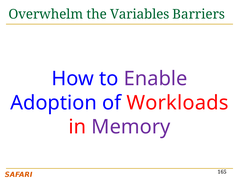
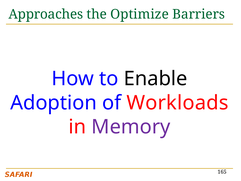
Overwhelm: Overwhelm -> Approaches
Variables: Variables -> Optimize
Enable colour: purple -> black
